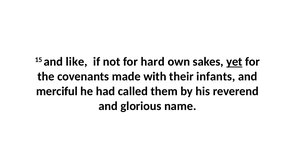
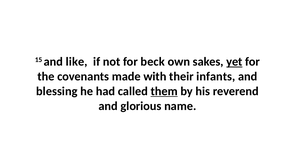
hard: hard -> beck
merciful: merciful -> blessing
them underline: none -> present
